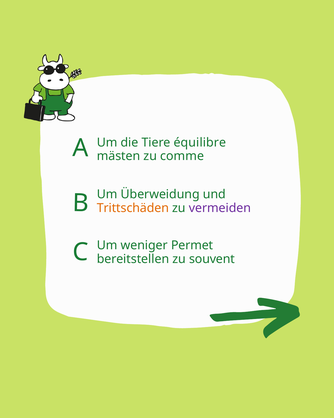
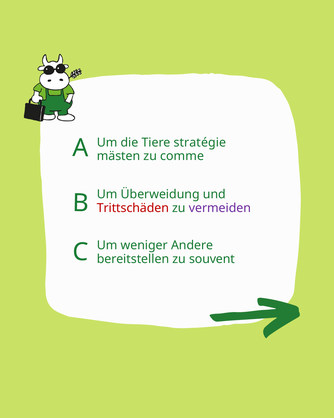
équilibre: équilibre -> stratégie
Trittschäden colour: orange -> red
Permet: Permet -> Andere
